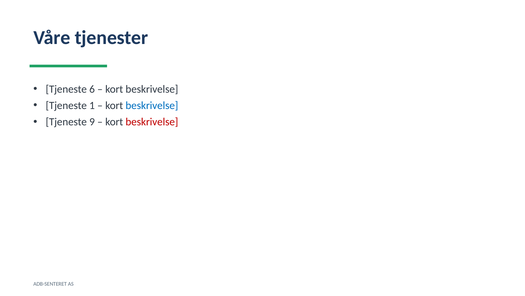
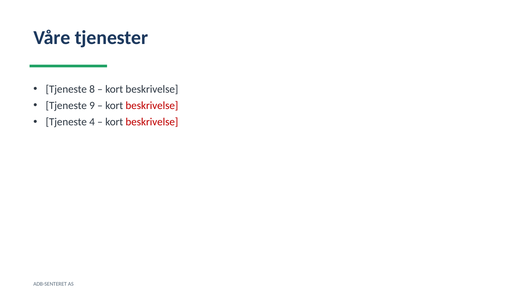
6: 6 -> 8
1: 1 -> 9
beskrivelse at (152, 105) colour: blue -> red
9: 9 -> 4
